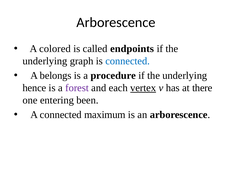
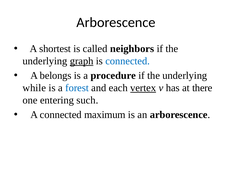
colored: colored -> shortest
endpoints: endpoints -> neighbors
graph underline: none -> present
hence: hence -> while
forest colour: purple -> blue
been: been -> such
